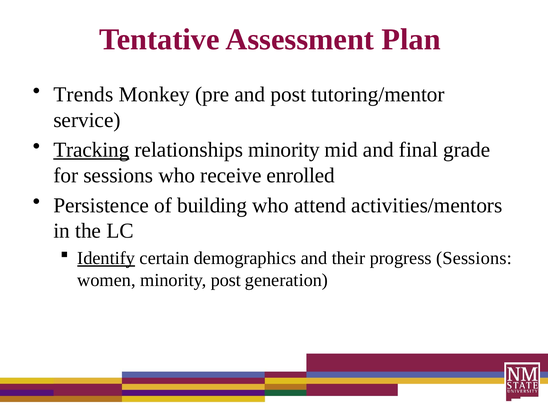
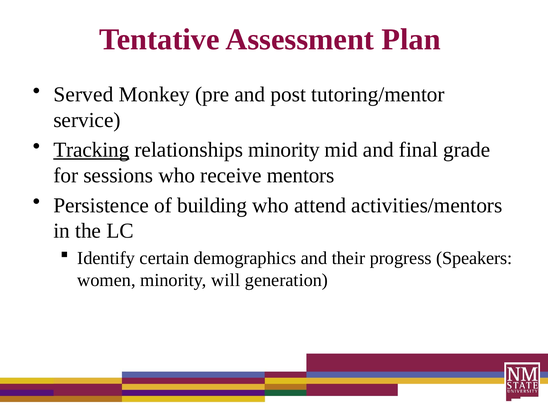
Trends: Trends -> Served
enrolled: enrolled -> mentors
Identify underline: present -> none
progress Sessions: Sessions -> Speakers
minority post: post -> will
